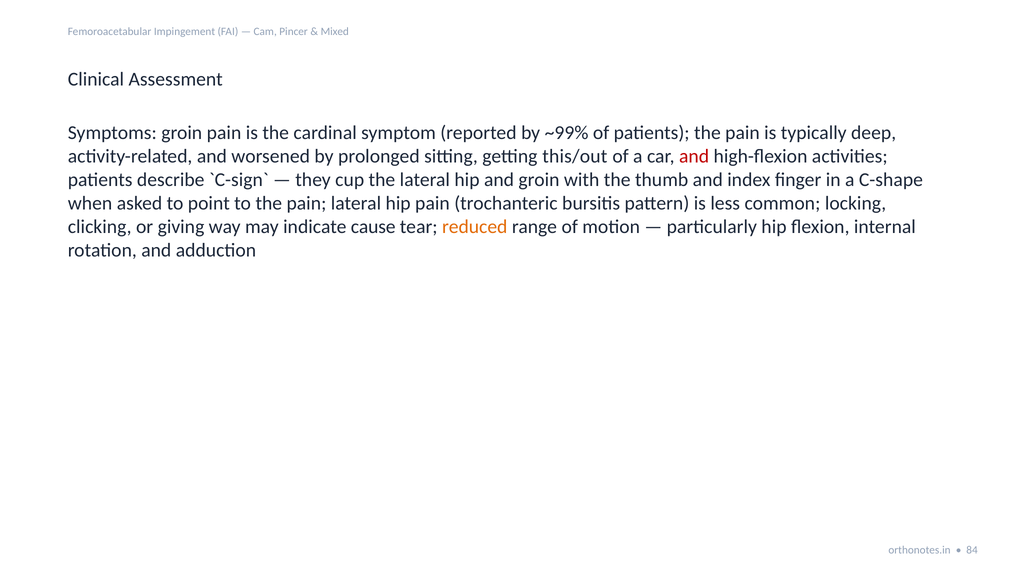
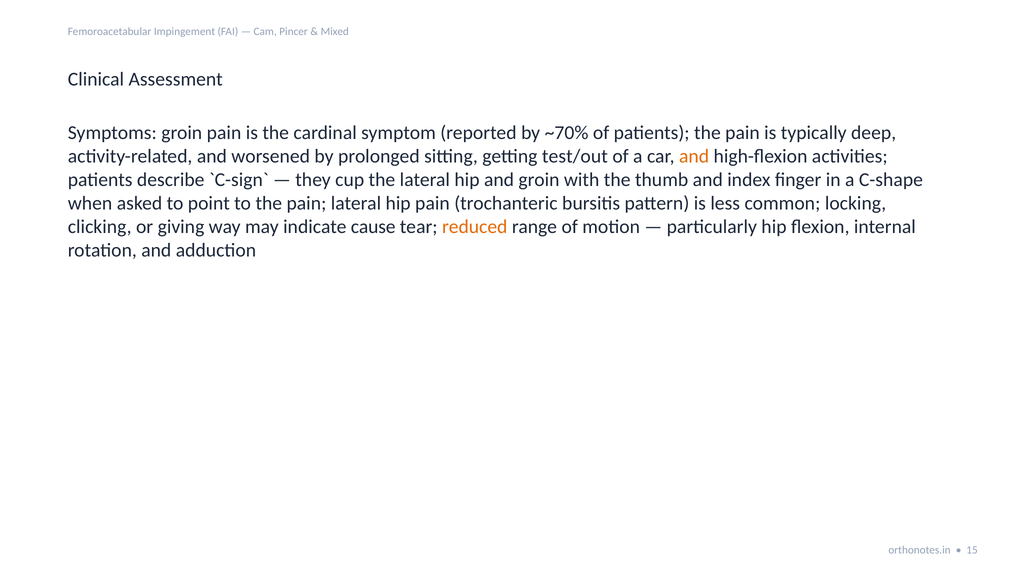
~99%: ~99% -> ~70%
this/out: this/out -> test/out
and at (694, 157) colour: red -> orange
84: 84 -> 15
